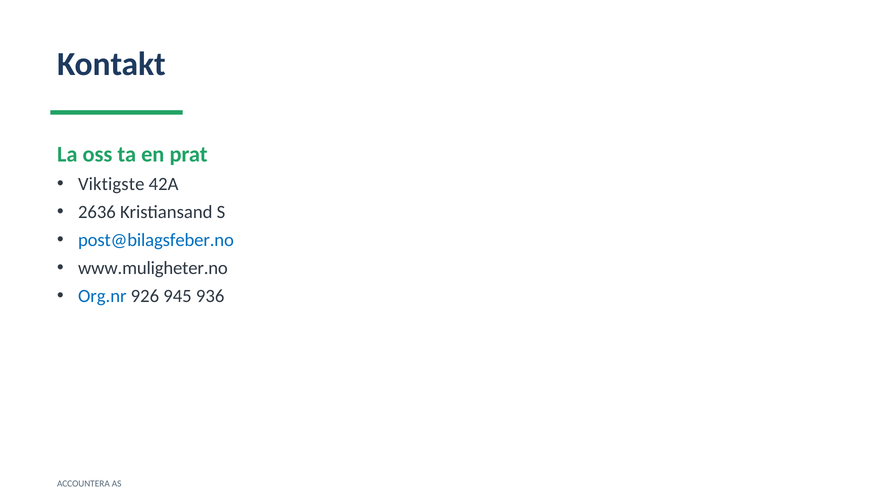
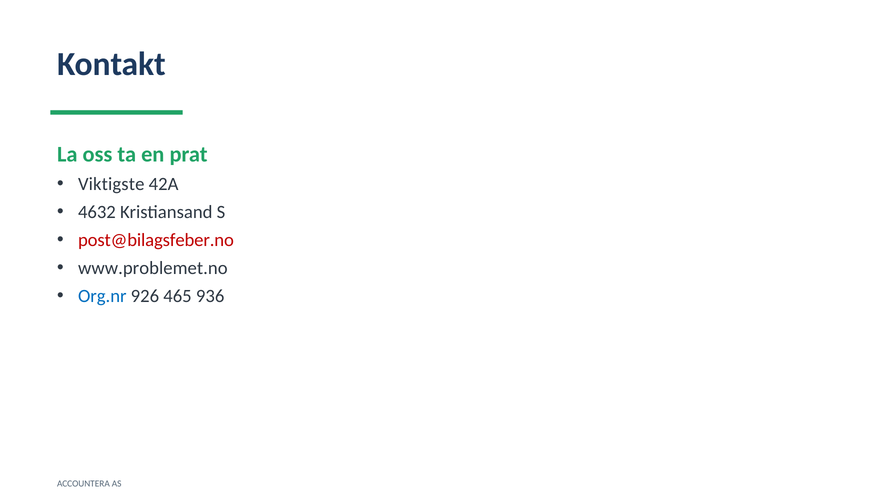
2636: 2636 -> 4632
post@bilagsfeber.no colour: blue -> red
www.muligheter.no: www.muligheter.no -> www.problemet.no
945: 945 -> 465
